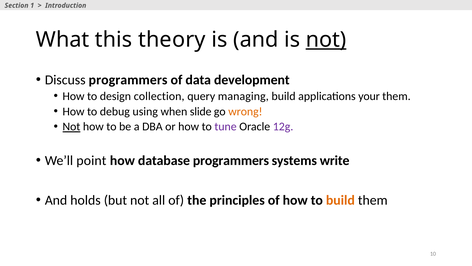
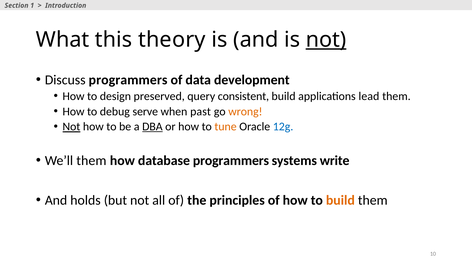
collection: collection -> preserved
managing: managing -> consistent
your: your -> lead
using: using -> serve
slide: slide -> past
DBA underline: none -> present
tune colour: purple -> orange
12g colour: purple -> blue
We’ll point: point -> them
